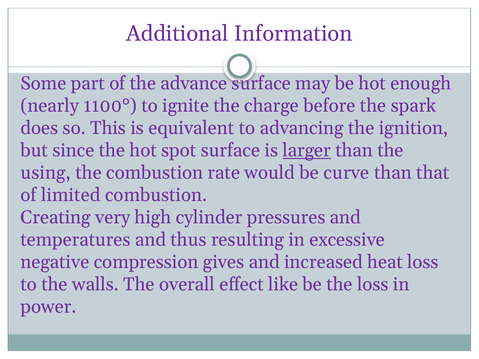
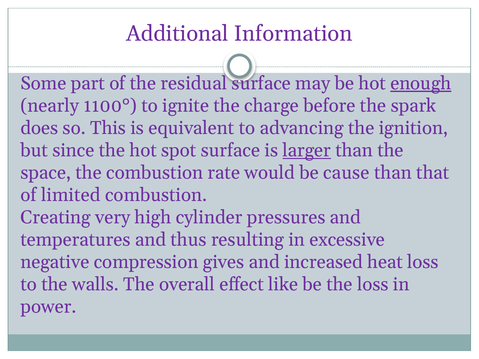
advance: advance -> residual
enough underline: none -> present
using: using -> space
curve: curve -> cause
